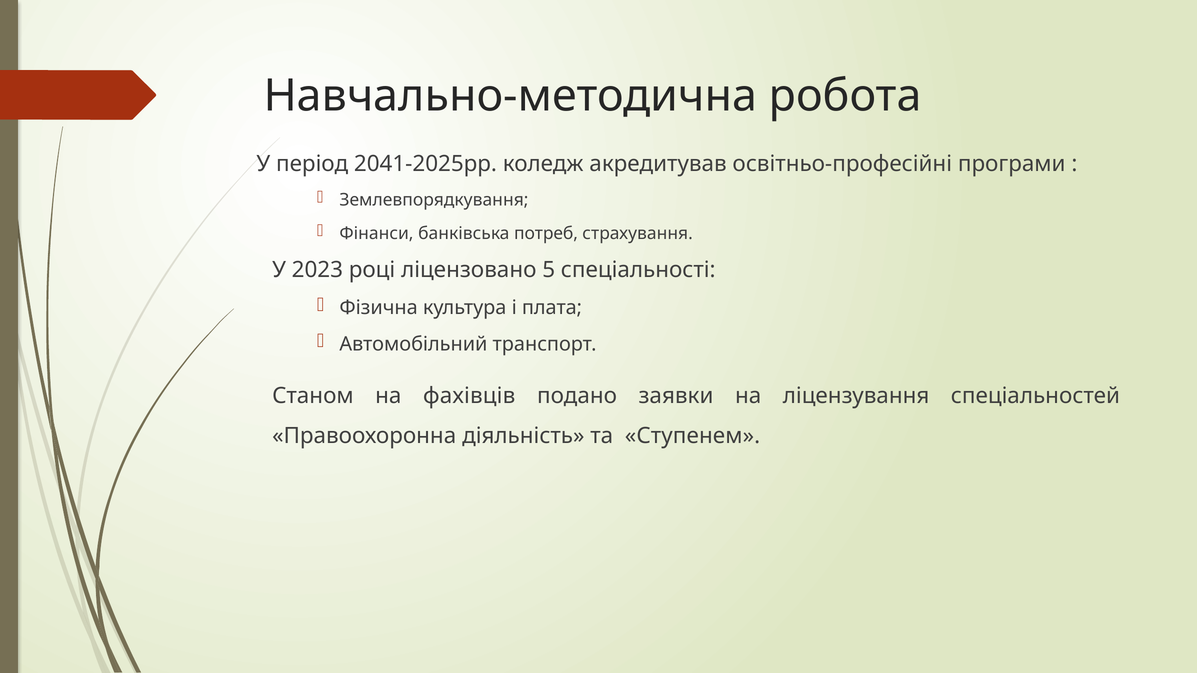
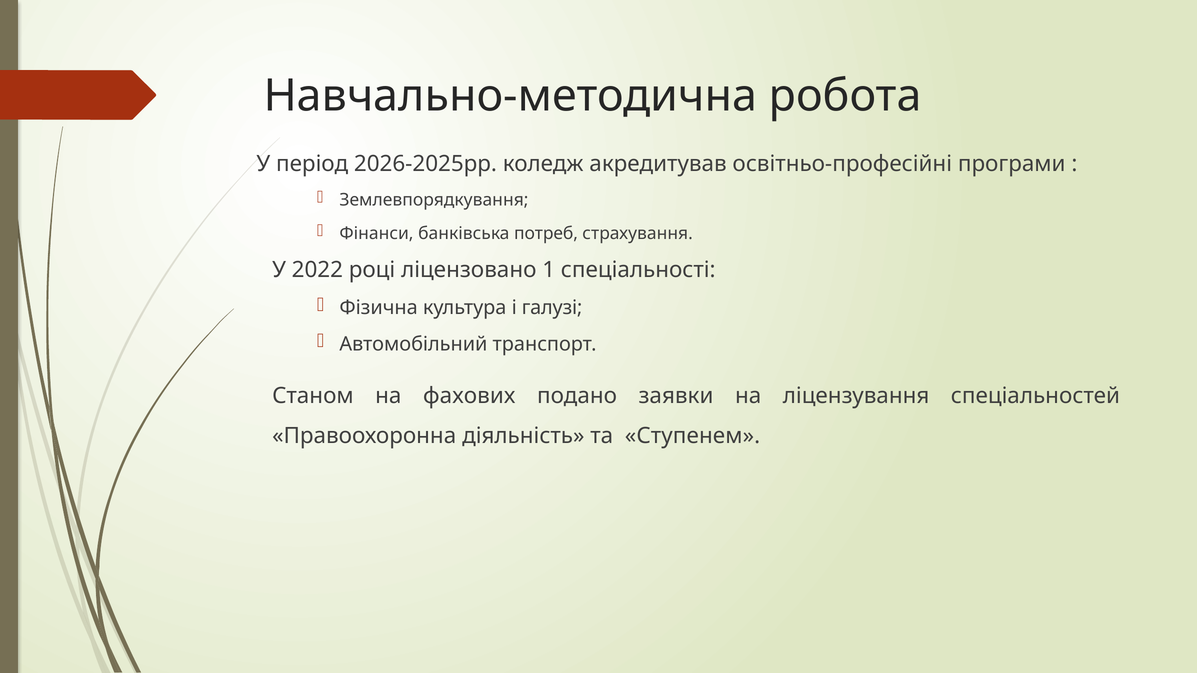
2041-2025рр: 2041-2025рр -> 2026-2025рр
2023: 2023 -> 2022
5: 5 -> 1
плата: плата -> галузі
фахівців: фахівців -> фахових
